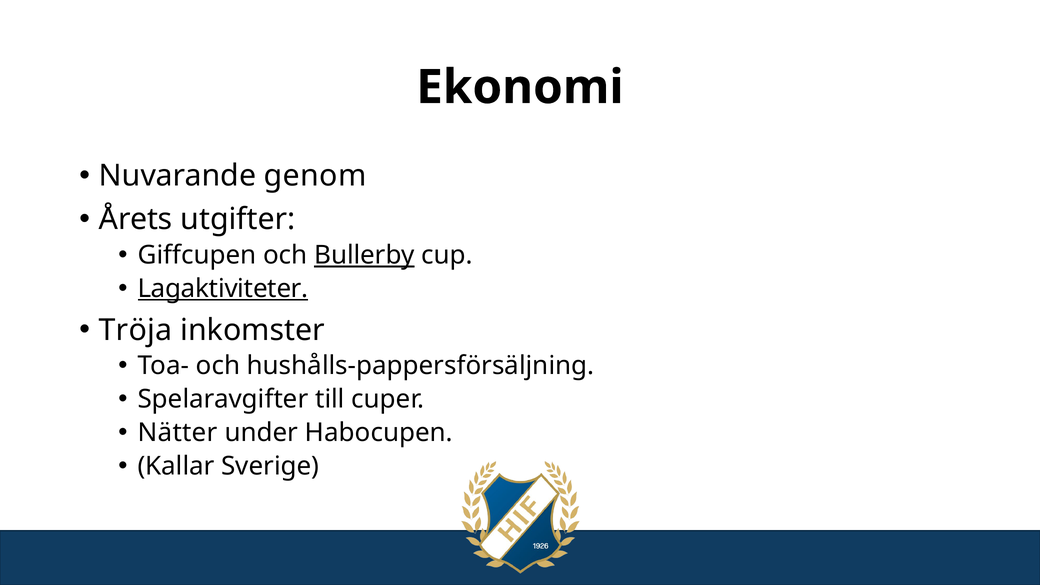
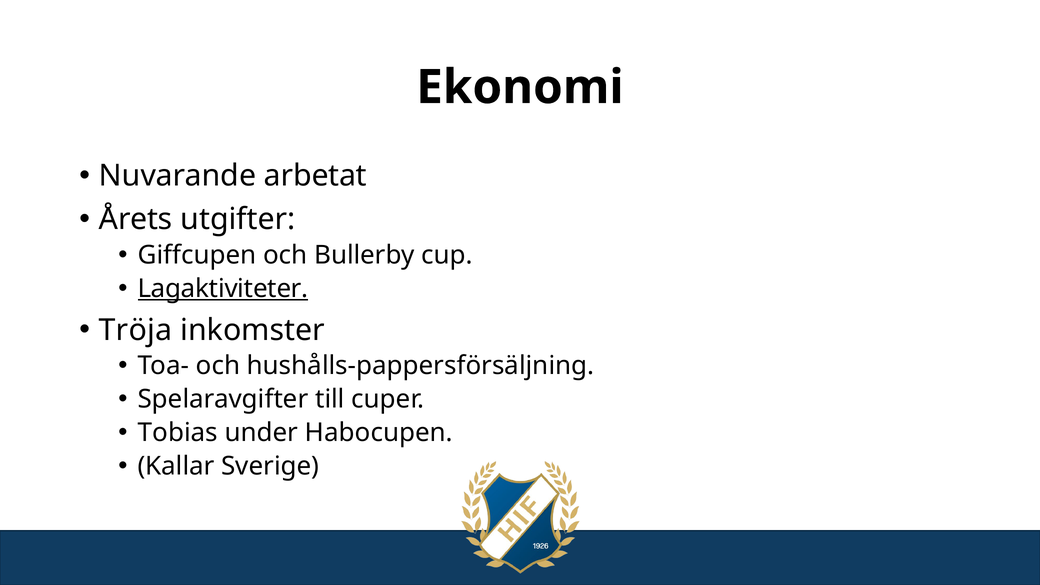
genom: genom -> arbetat
Bullerby underline: present -> none
Nätter: Nätter -> Tobias
